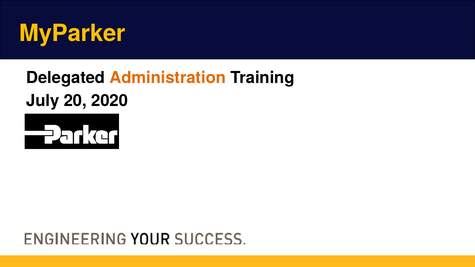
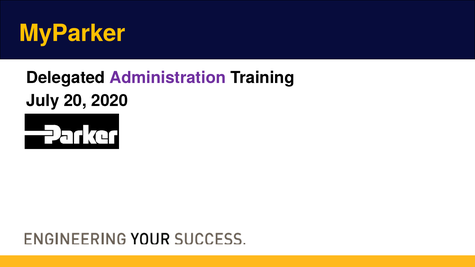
Administration colour: orange -> purple
